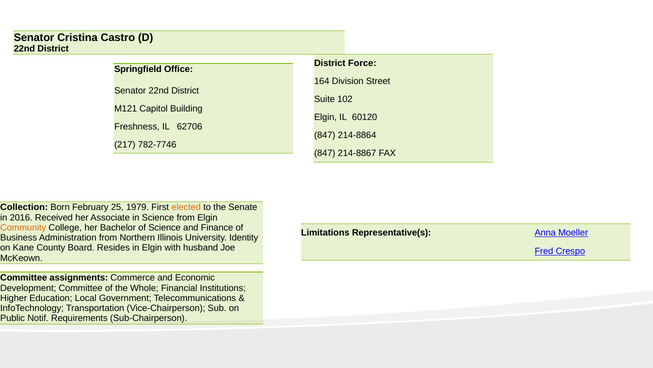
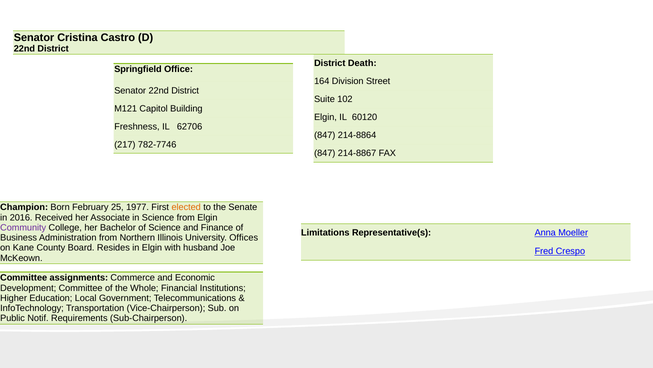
Force: Force -> Death
Collection: Collection -> Champion
1979: 1979 -> 1977
Community colour: orange -> purple
Identity: Identity -> Offices
